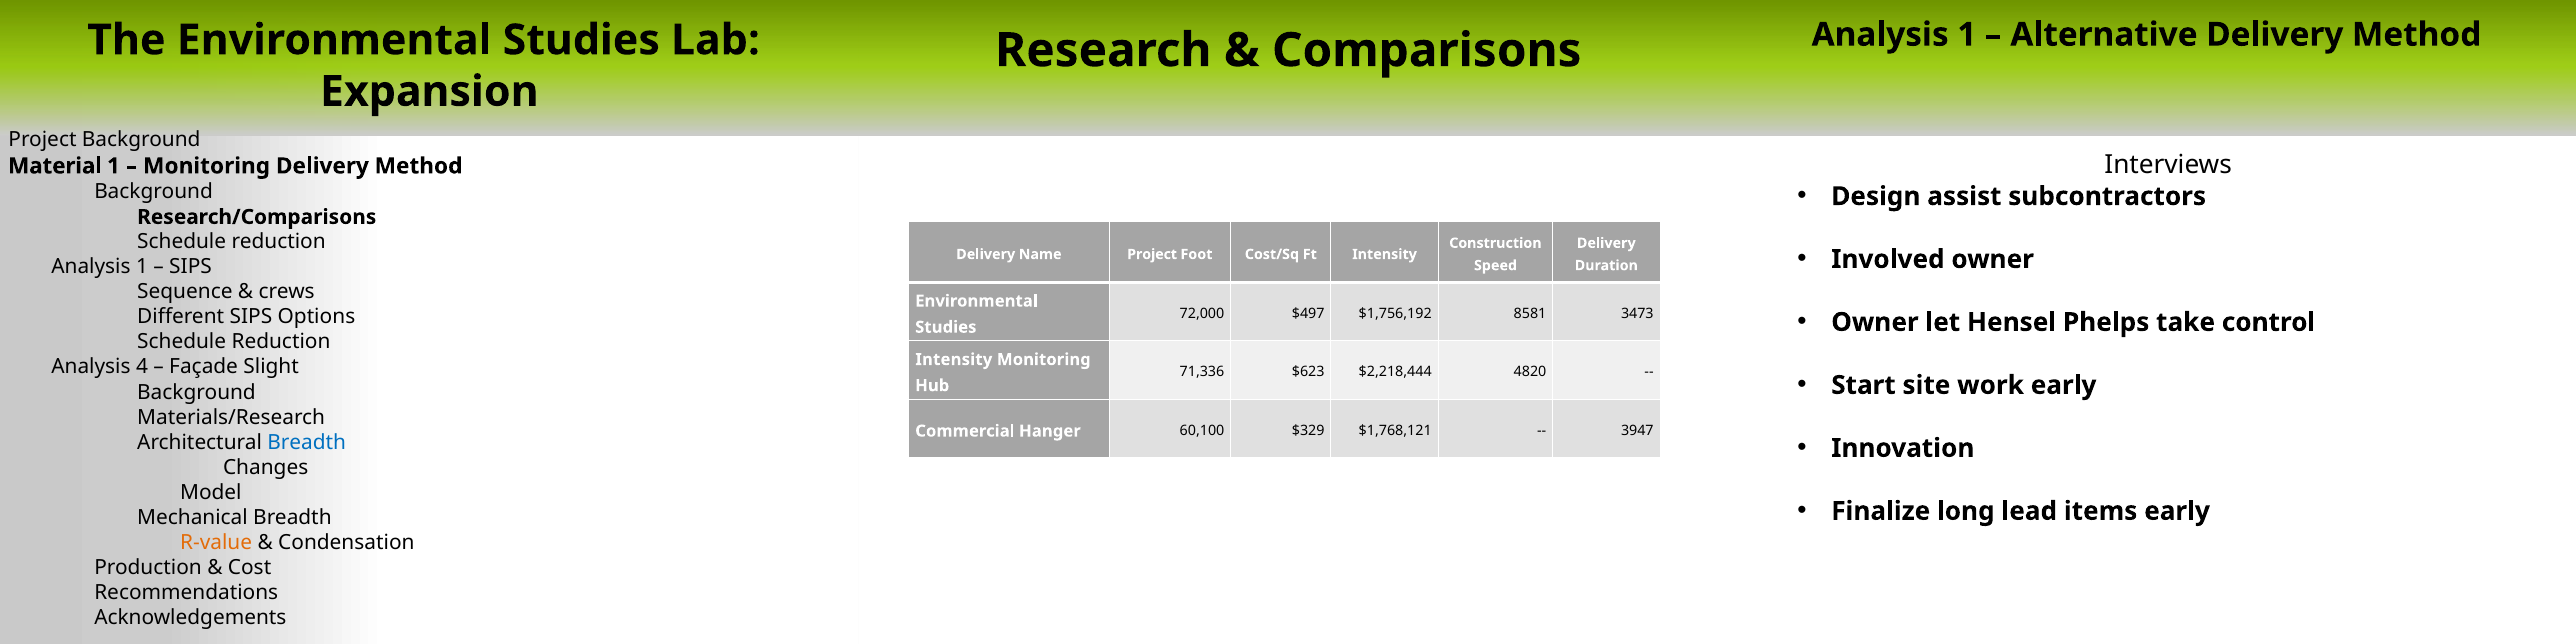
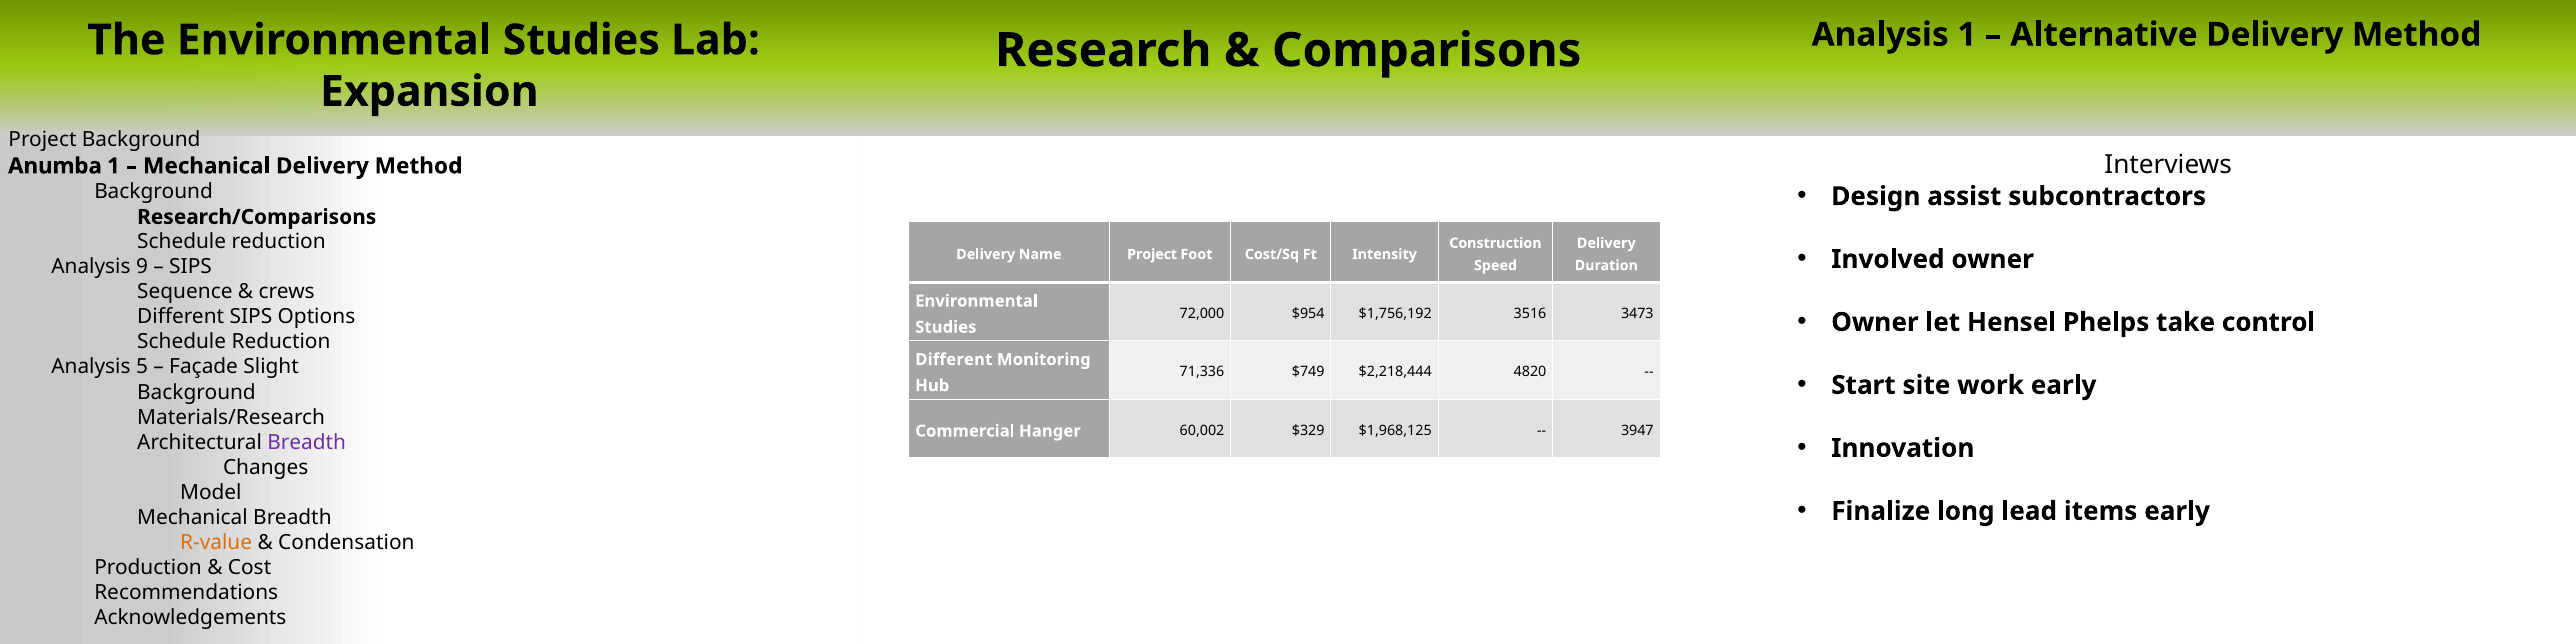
Material: Material -> Anumba
Monitoring at (207, 166): Monitoring -> Mechanical
1 at (142, 267): 1 -> 9
$497: $497 -> $954
8581: 8581 -> 3516
Intensity at (954, 360): Intensity -> Different
4: 4 -> 5
$623: $623 -> $749
60,100: 60,100 -> 60,002
$1,768,121: $1,768,121 -> $1,968,125
Breadth at (307, 442) colour: blue -> purple
